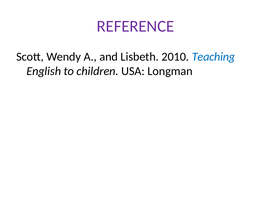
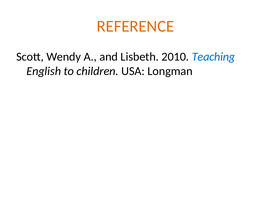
REFERENCE colour: purple -> orange
